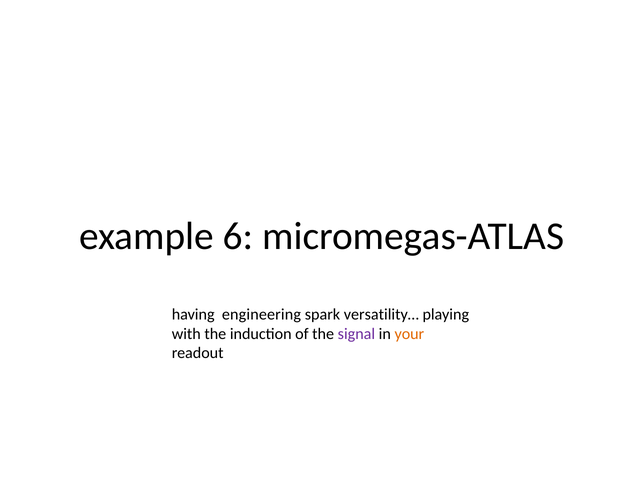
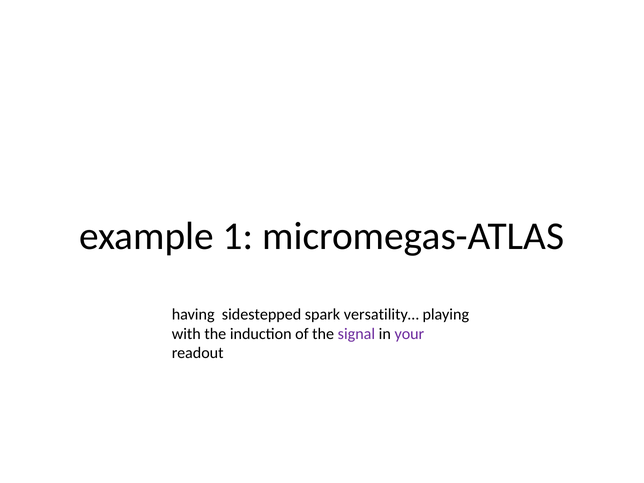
6: 6 -> 1
engineering: engineering -> sidestepped
your colour: orange -> purple
